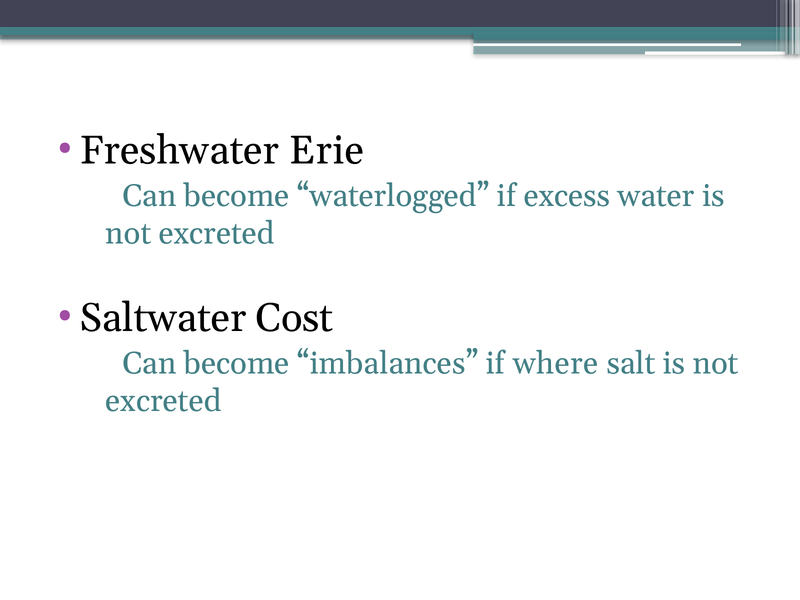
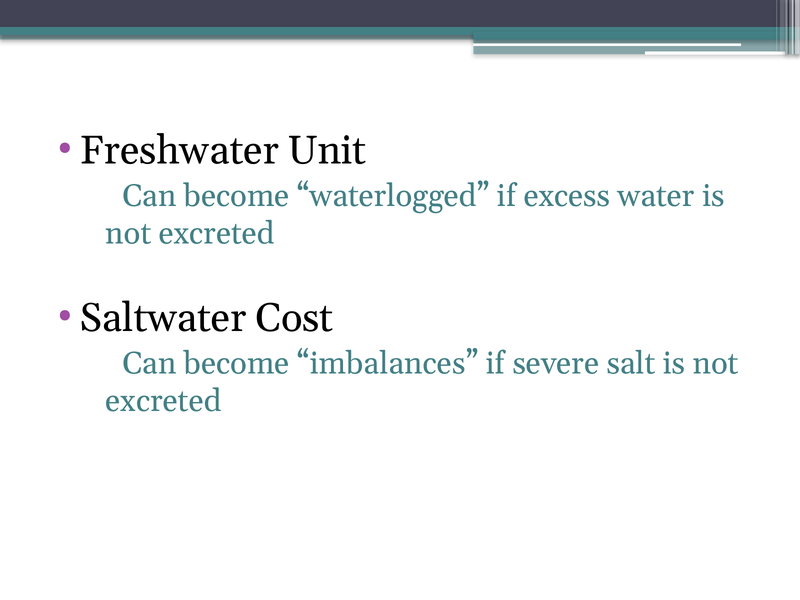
Erie: Erie -> Unit
where: where -> severe
